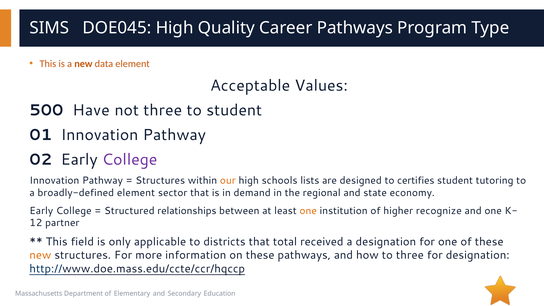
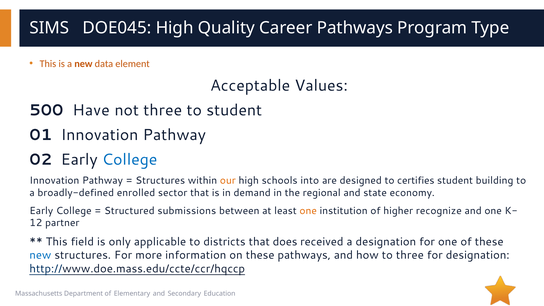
College at (130, 160) colour: purple -> blue
lists: lists -> into
tutoring: tutoring -> building
broadly-defined element: element -> enrolled
relationships: relationships -> submissions
total: total -> does
new at (40, 255) colour: orange -> blue
